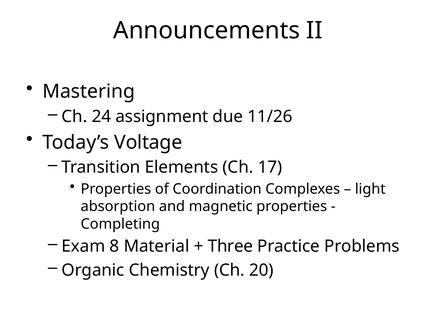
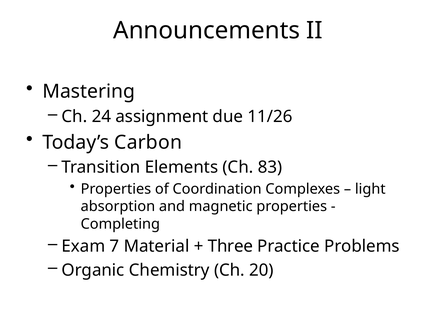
Voltage: Voltage -> Carbon
17: 17 -> 83
8: 8 -> 7
